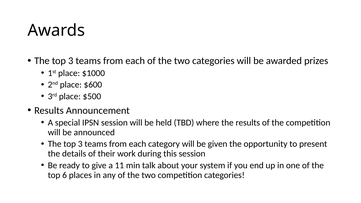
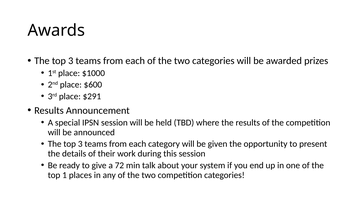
$500: $500 -> $291
11: 11 -> 72
6: 6 -> 1
